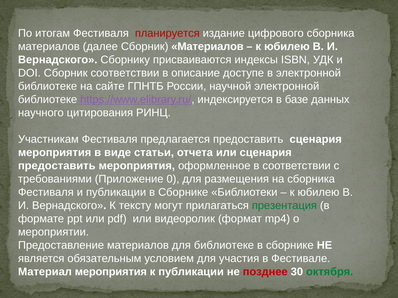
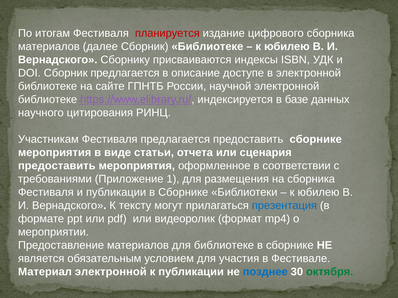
Сборник Материалов: Материалов -> Библиотеке
Сборник соответствии: соответствии -> предлагается
предоставить сценария: сценария -> сборнике
0: 0 -> 1
презентация colour: green -> blue
Материал мероприятия: мероприятия -> электронной
позднее colour: red -> blue
